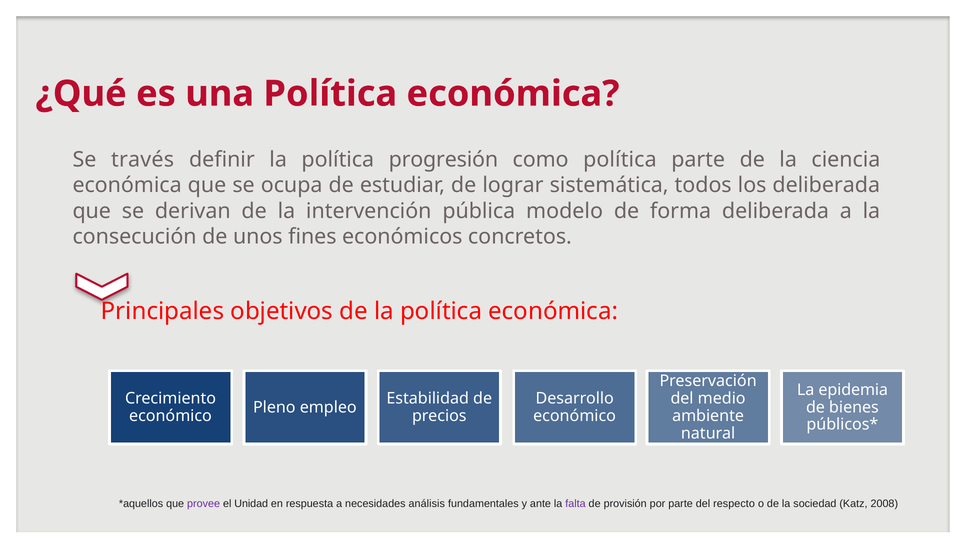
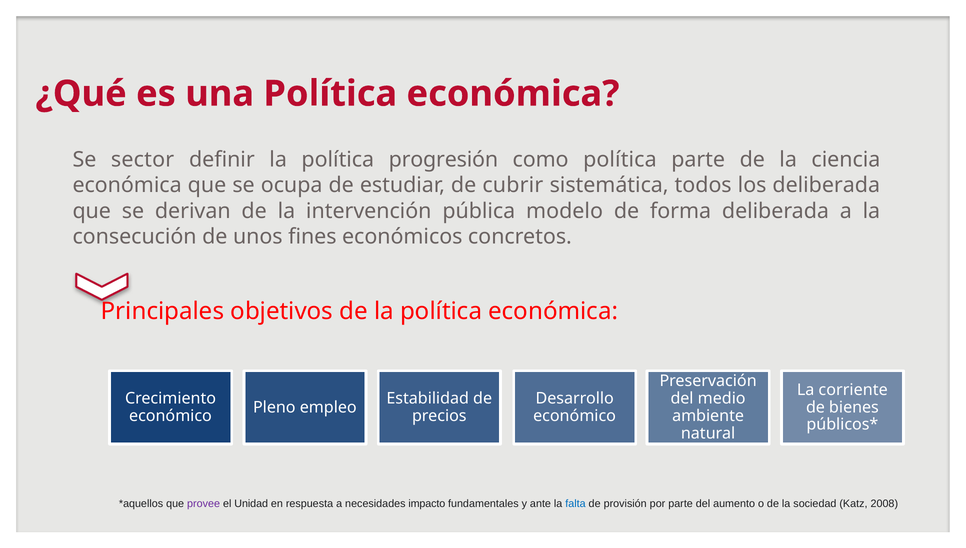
través: través -> sector
lograr: lograr -> cubrir
epidemia: epidemia -> corriente
análisis: análisis -> impacto
falta colour: purple -> blue
respecto: respecto -> aumento
